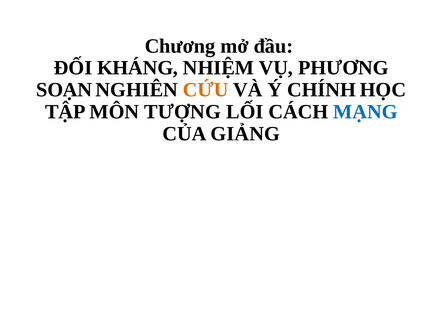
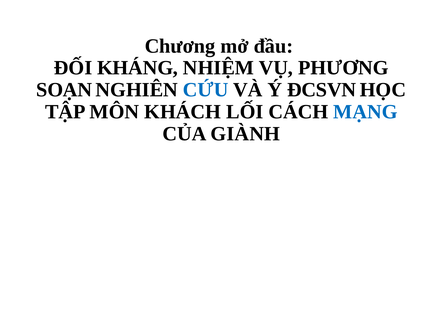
CỨU colour: orange -> blue
CHÍNH: CHÍNH -> ĐCSVN
TƯỢNG: TƯỢNG -> KHÁCH
GIẢNG: GIẢNG -> GIÀNH
